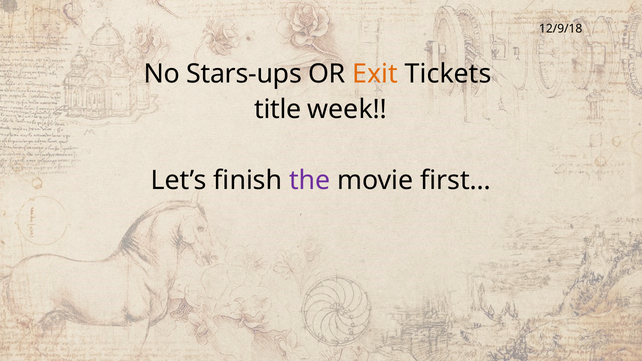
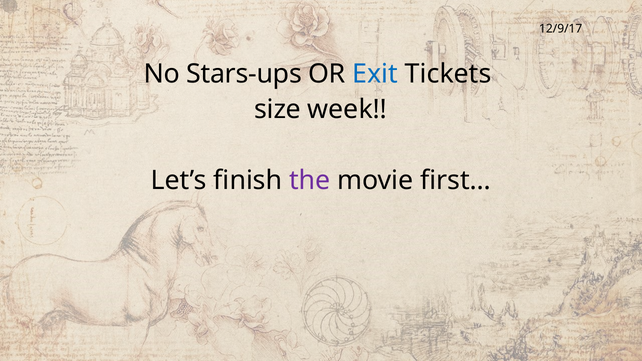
12/9/18: 12/9/18 -> 12/9/17
Exit colour: orange -> blue
title: title -> size
